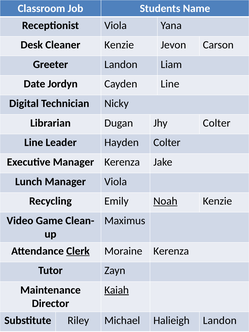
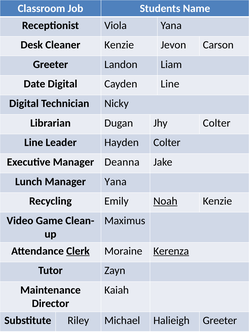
Date Jordyn: Jordyn -> Digital
Manager Kerenza: Kerenza -> Deanna
Manager Viola: Viola -> Yana
Kerenza at (171, 251) underline: none -> present
Kaiah underline: present -> none
Halieigh Landon: Landon -> Greeter
